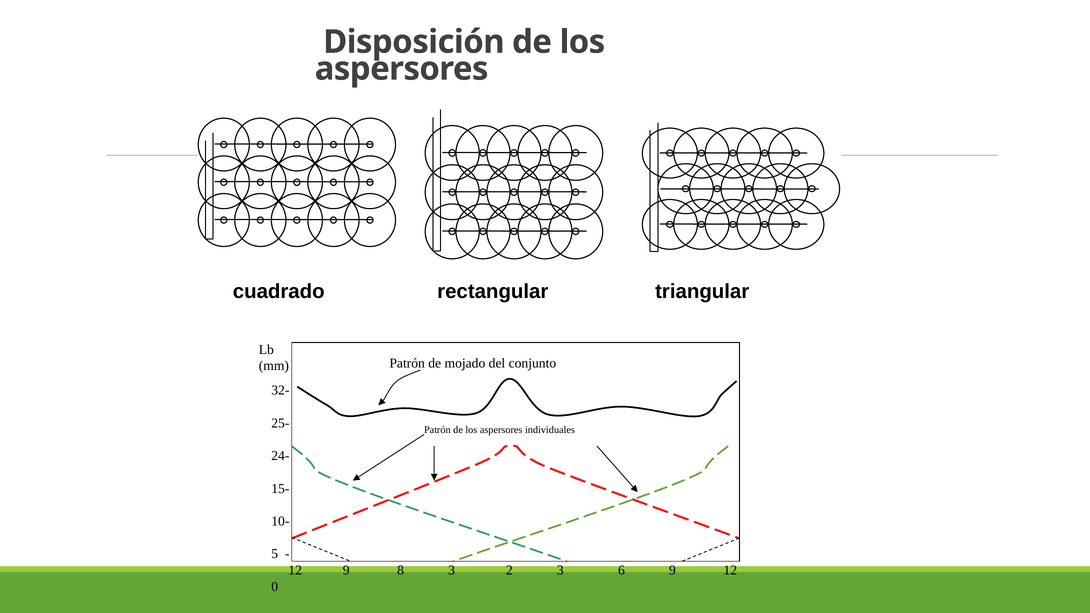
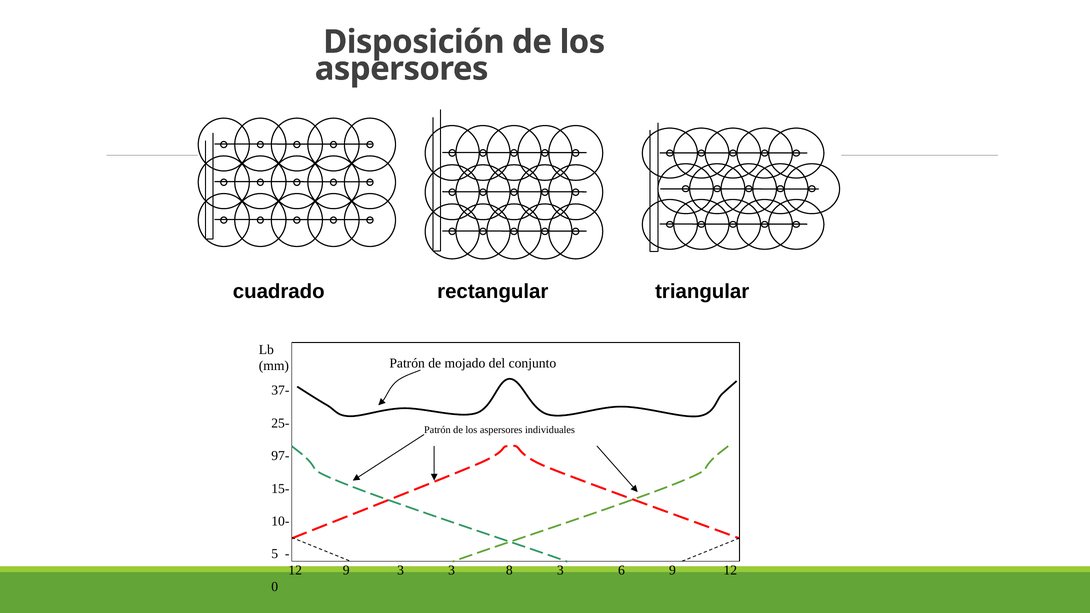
32-: 32- -> 37-
24-: 24- -> 97-
9 8: 8 -> 3
2: 2 -> 8
